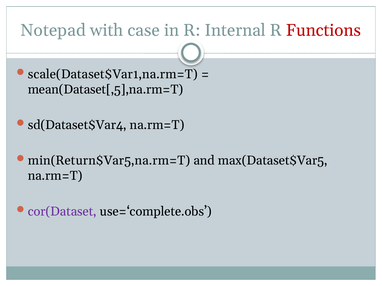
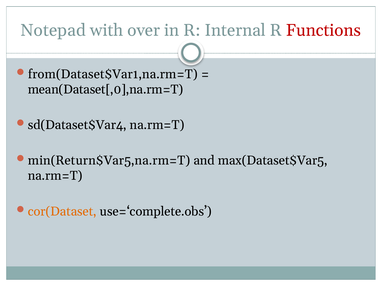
case: case -> over
scale(Dataset$Var1,na.rm=T: scale(Dataset$Var1,na.rm=T -> from(Dataset$Var1,na.rm=T
mean(Dataset[,5],na.rm=T: mean(Dataset[,5],na.rm=T -> mean(Dataset[,0],na.rm=T
cor(Dataset colour: purple -> orange
